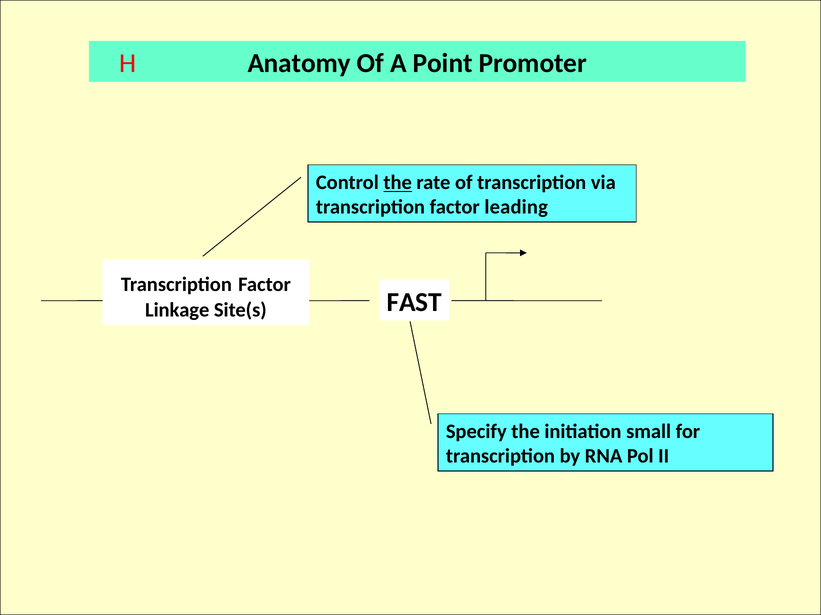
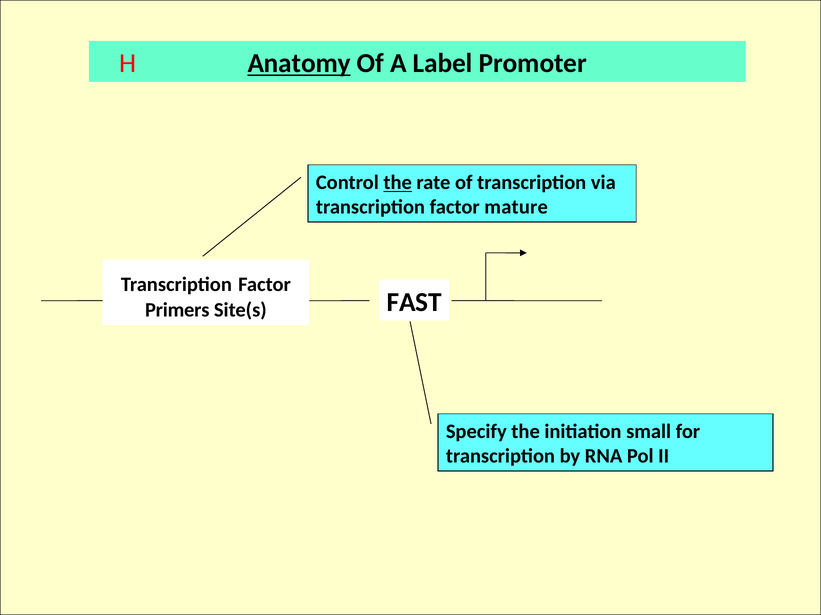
Anatomy underline: none -> present
Point: Point -> Label
leading: leading -> mature
Linkage: Linkage -> Primers
